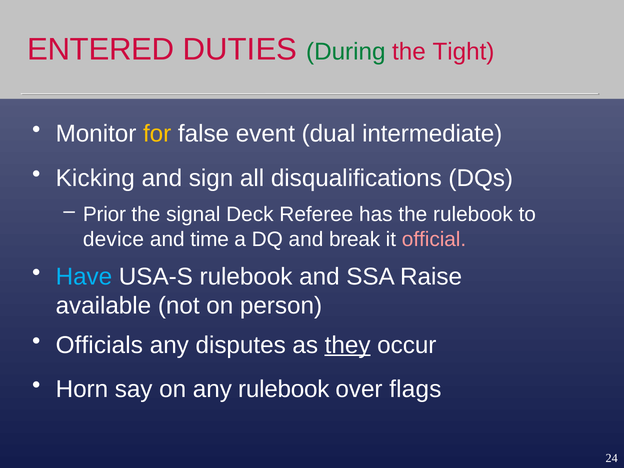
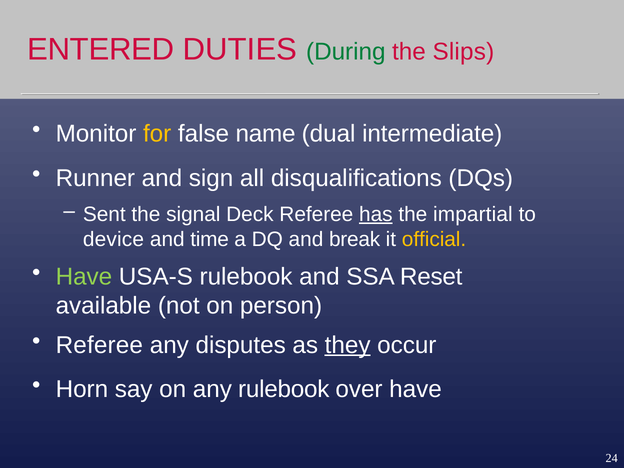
Tight: Tight -> Slips
event: event -> name
Kicking: Kicking -> Runner
Prior: Prior -> Sent
has underline: none -> present
the rulebook: rulebook -> impartial
official colour: pink -> yellow
Have at (84, 277) colour: light blue -> light green
Raise: Raise -> Reset
Officials at (99, 345): Officials -> Referee
over flags: flags -> have
